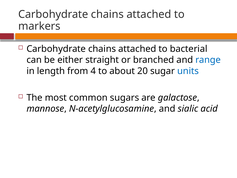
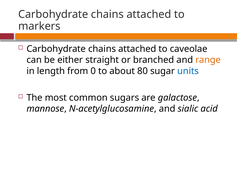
bacterial: bacterial -> caveolae
range colour: blue -> orange
4: 4 -> 0
20: 20 -> 80
